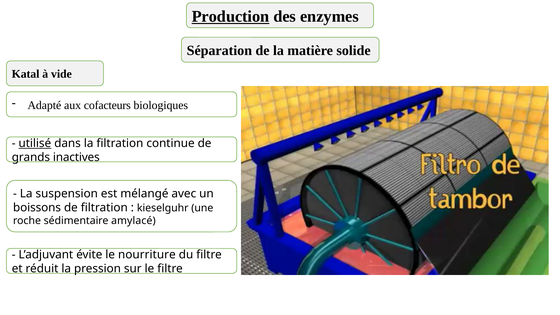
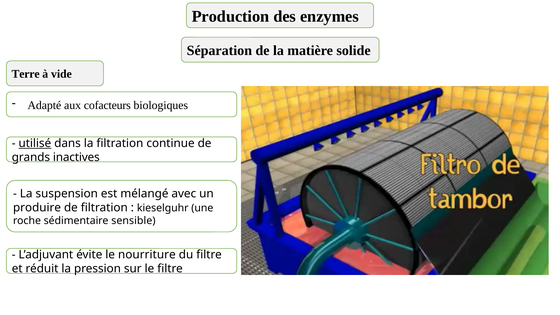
Production underline: present -> none
Katal: Katal -> Terre
boissons: boissons -> produire
amylacé: amylacé -> sensible
